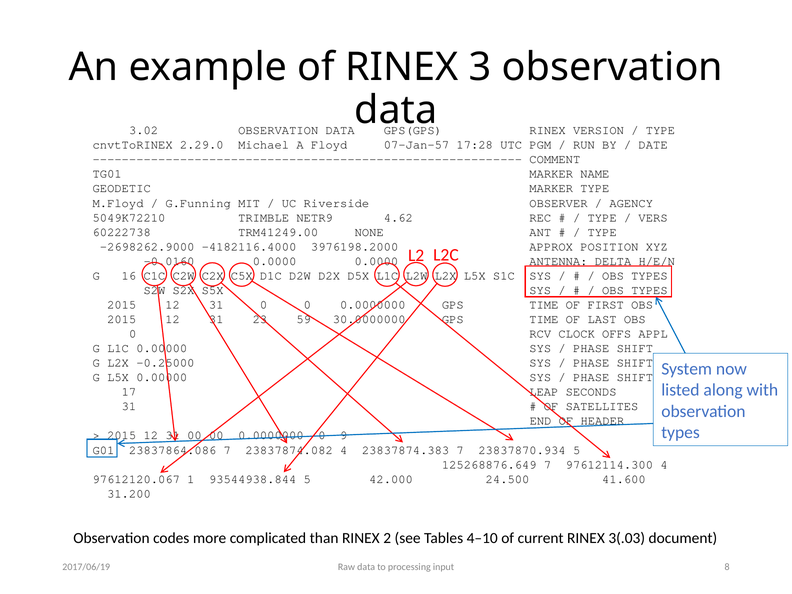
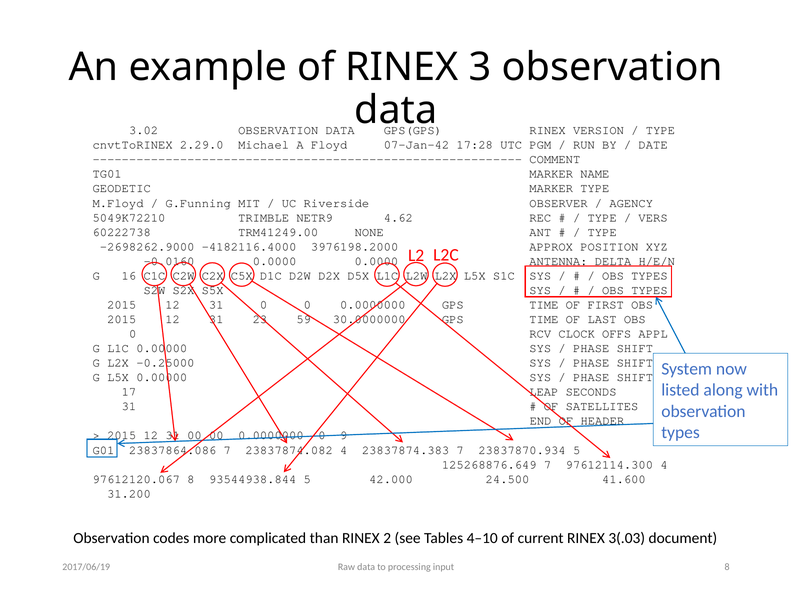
07-Jan-57: 07-Jan-57 -> 07-Jan-42
97612120.067 1: 1 -> 8
